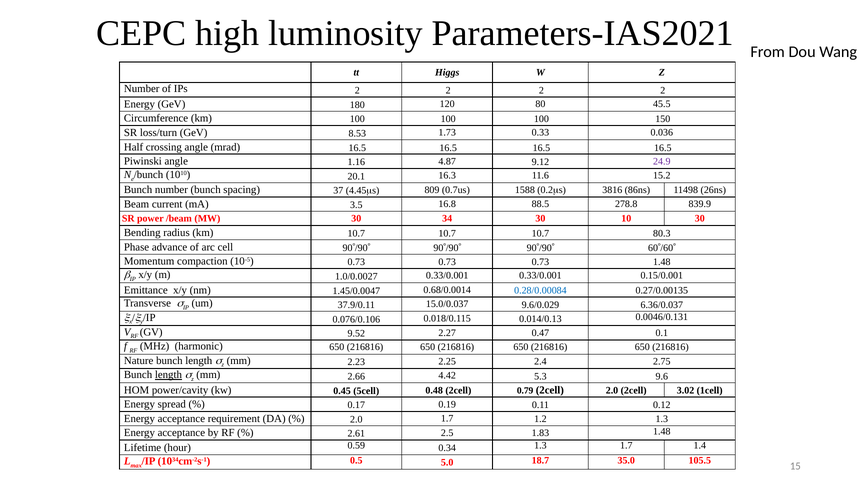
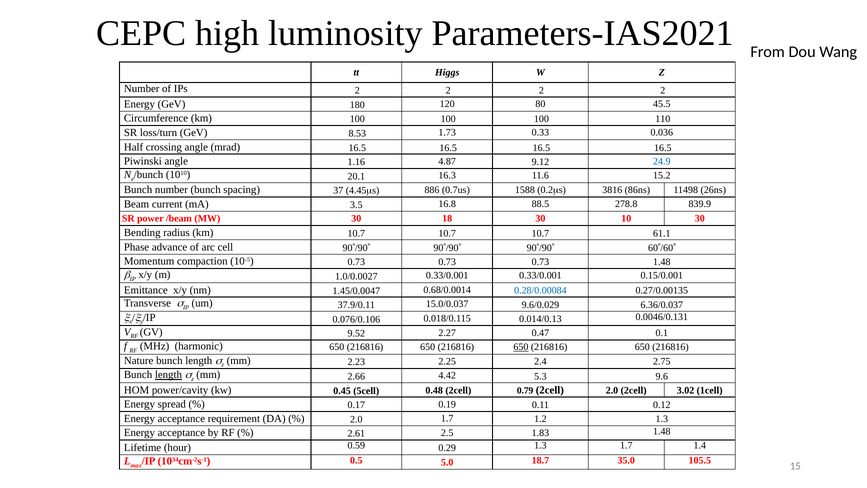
150: 150 -> 110
24.9 colour: purple -> blue
809: 809 -> 886
34: 34 -> 18
80.3: 80.3 -> 61.1
650 at (521, 347) underline: none -> present
0.34: 0.34 -> 0.29
